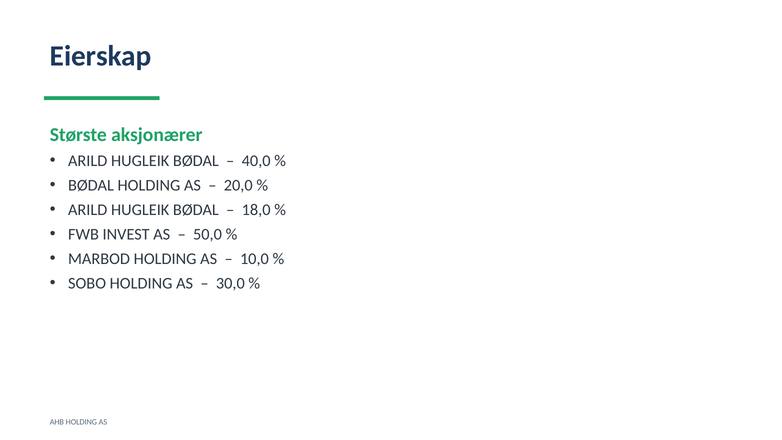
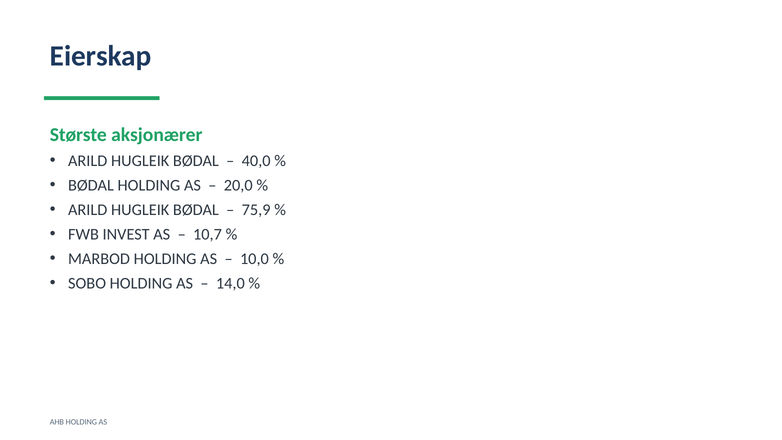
18,0: 18,0 -> 75,9
50,0: 50,0 -> 10,7
30,0: 30,0 -> 14,0
